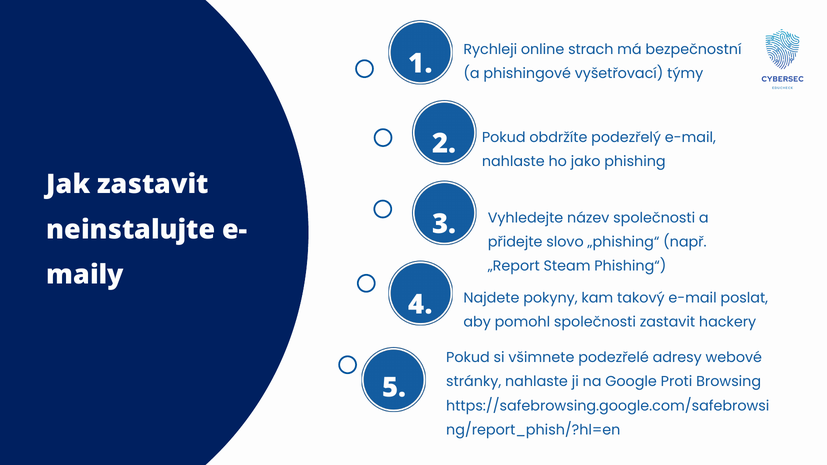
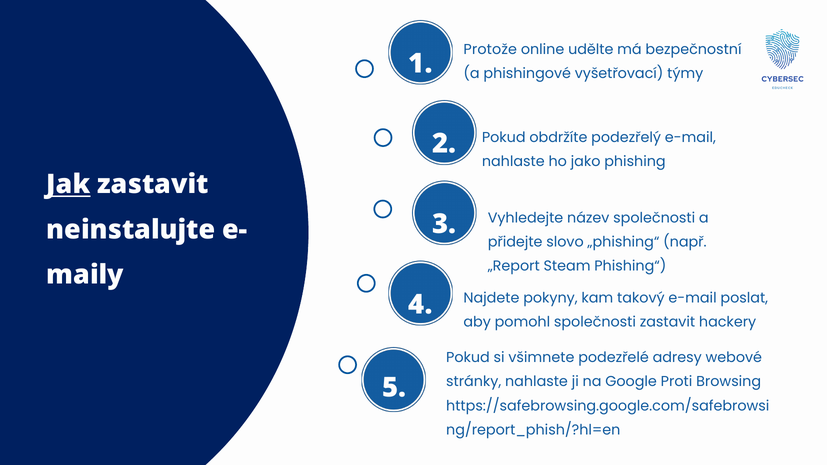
Rychleji: Rychleji -> Protože
strach: strach -> udělte
Jak underline: none -> present
